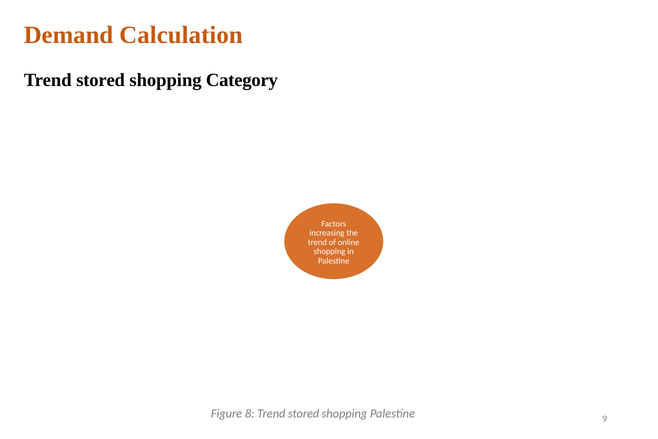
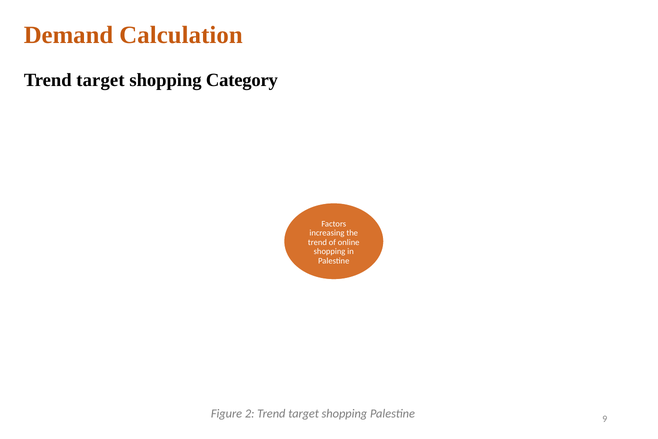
stored at (101, 80): stored -> target
8: 8 -> 2
stored at (304, 413): stored -> target
